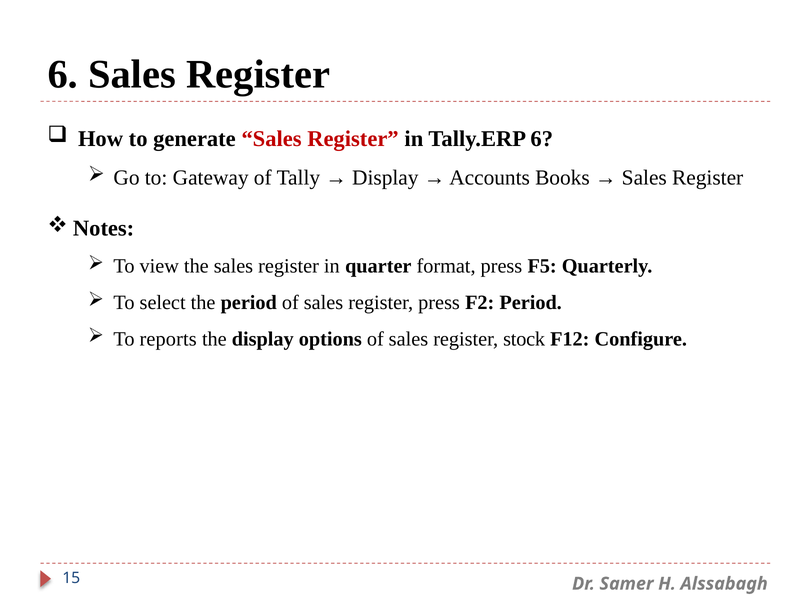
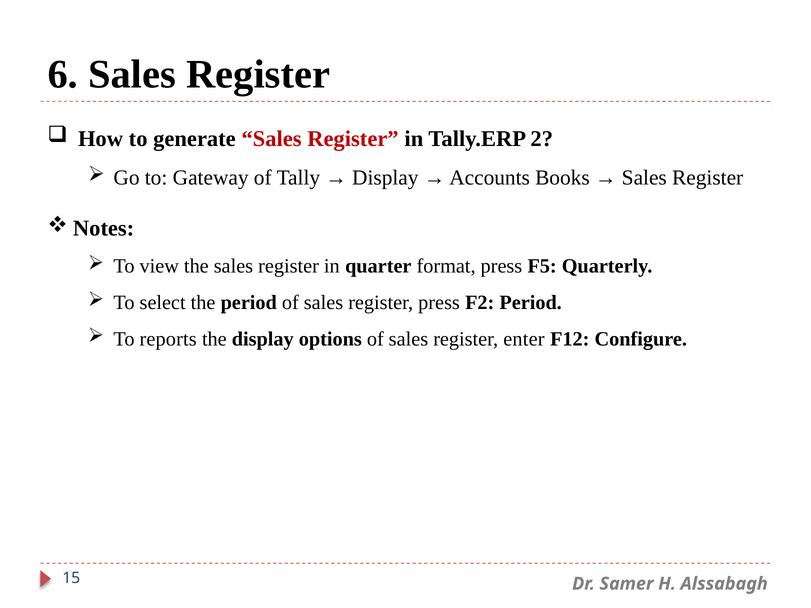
Tally.ERP 6: 6 -> 2
stock: stock -> enter
